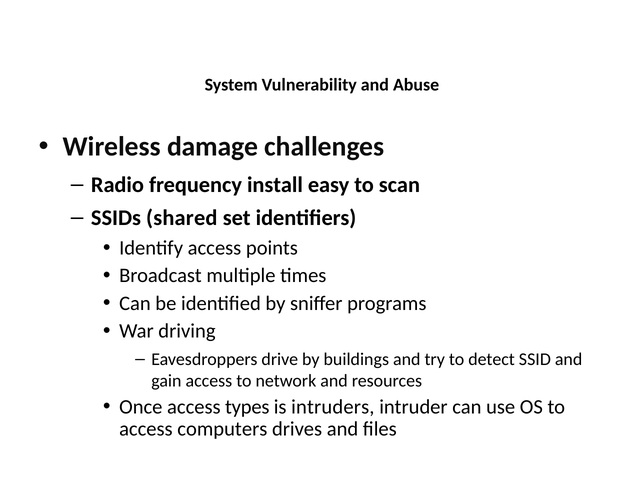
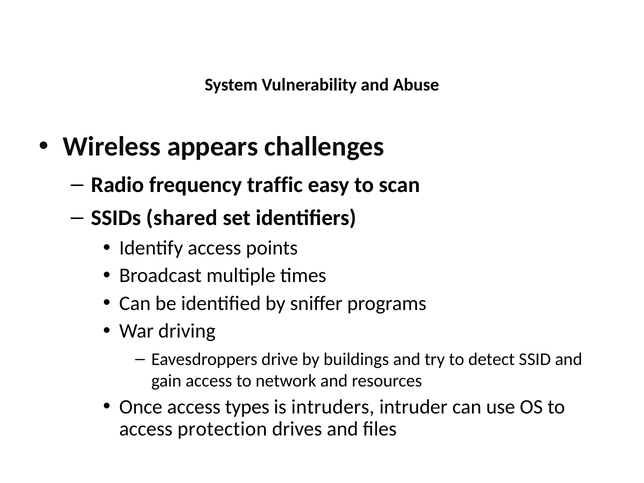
damage: damage -> appears
install: install -> traffic
computers: computers -> protection
